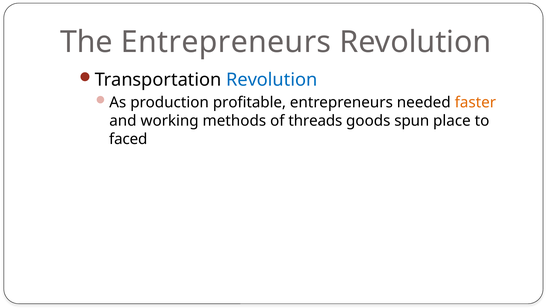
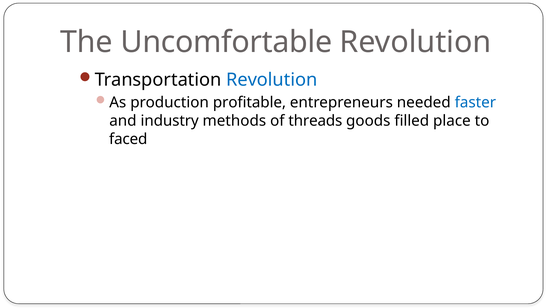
The Entrepreneurs: Entrepreneurs -> Uncomfortable
faster colour: orange -> blue
working: working -> industry
spun: spun -> filled
